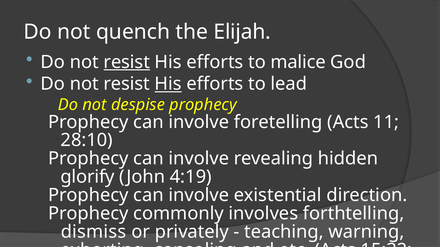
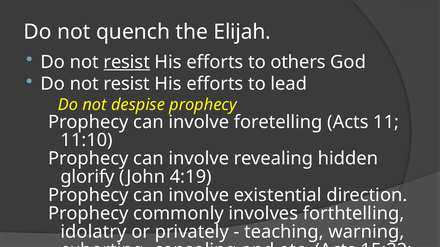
malice: malice -> others
His at (168, 84) underline: present -> none
28:10: 28:10 -> 11:10
dismiss: dismiss -> idolatry
